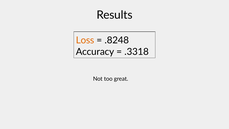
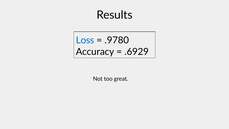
Loss colour: orange -> blue
.8248: .8248 -> .9780
.3318: .3318 -> .6929
